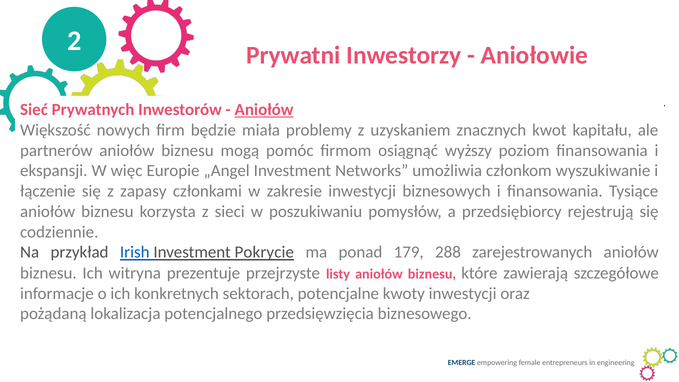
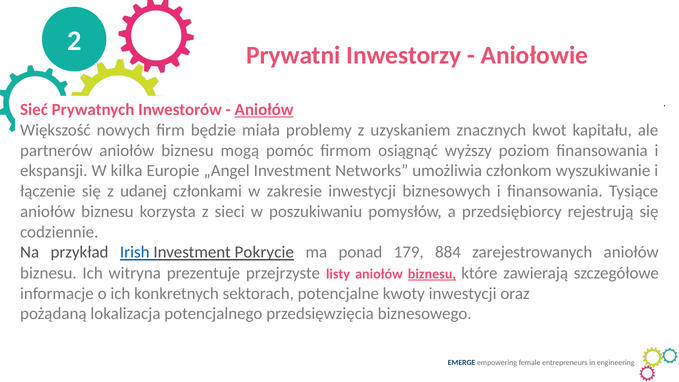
więc: więc -> kilka
zapasy: zapasy -> udanej
288: 288 -> 884
biznesu at (432, 274) underline: none -> present
